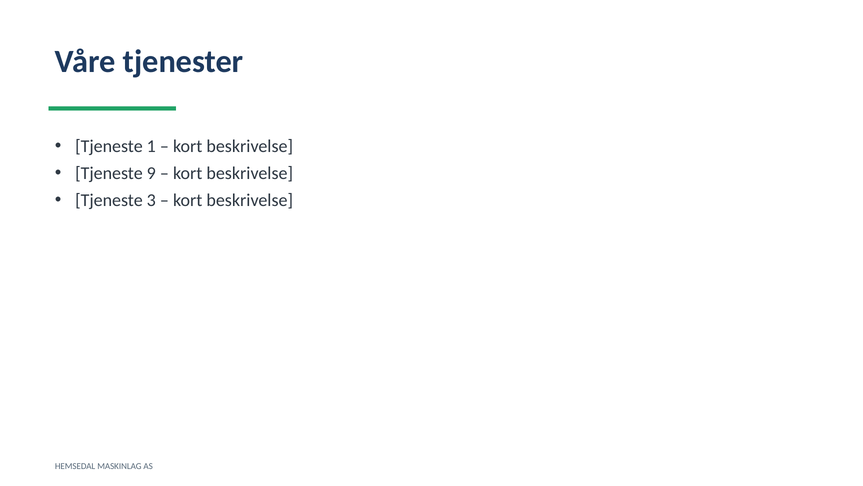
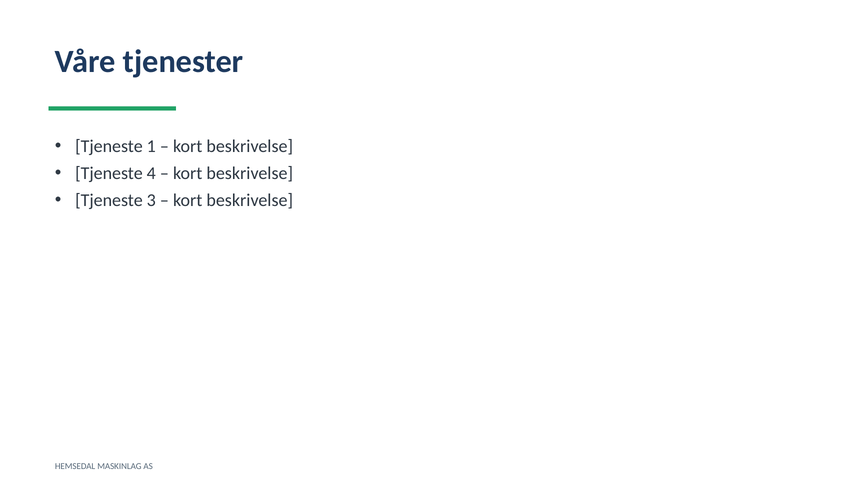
9: 9 -> 4
